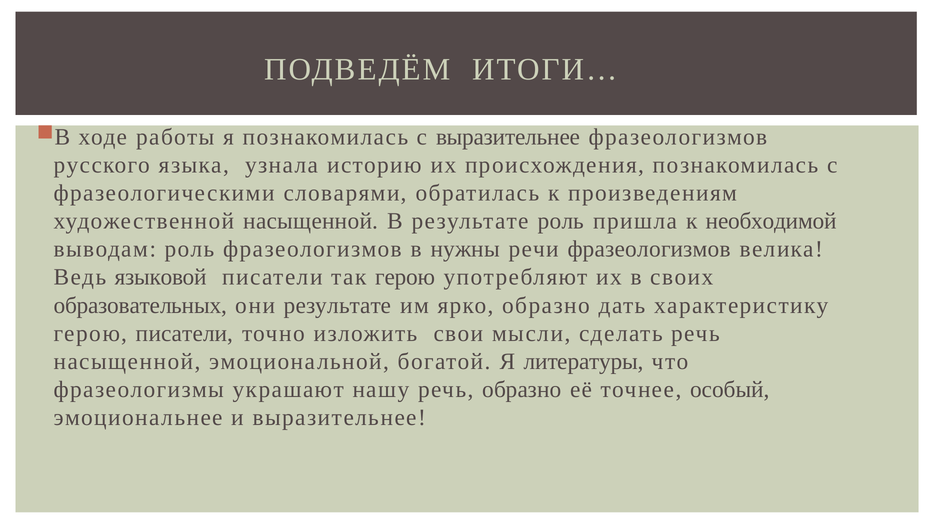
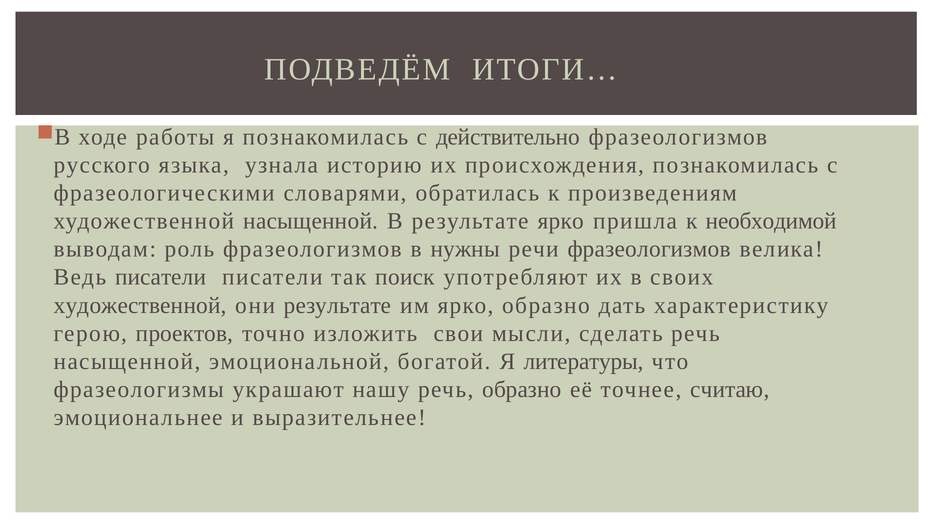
с выразительнее: выразительнее -> действительно
результате роль: роль -> ярко
Ведь языковой: языковой -> писатели
так герою: герою -> поиск
образовательных at (140, 305): образовательных -> художественной
герою писатели: писатели -> проектов
особый: особый -> считаю
